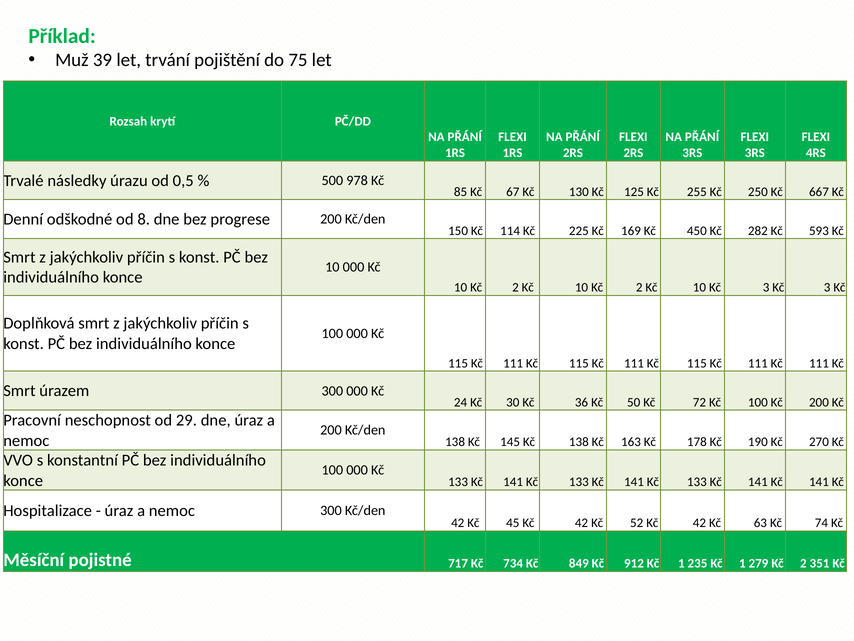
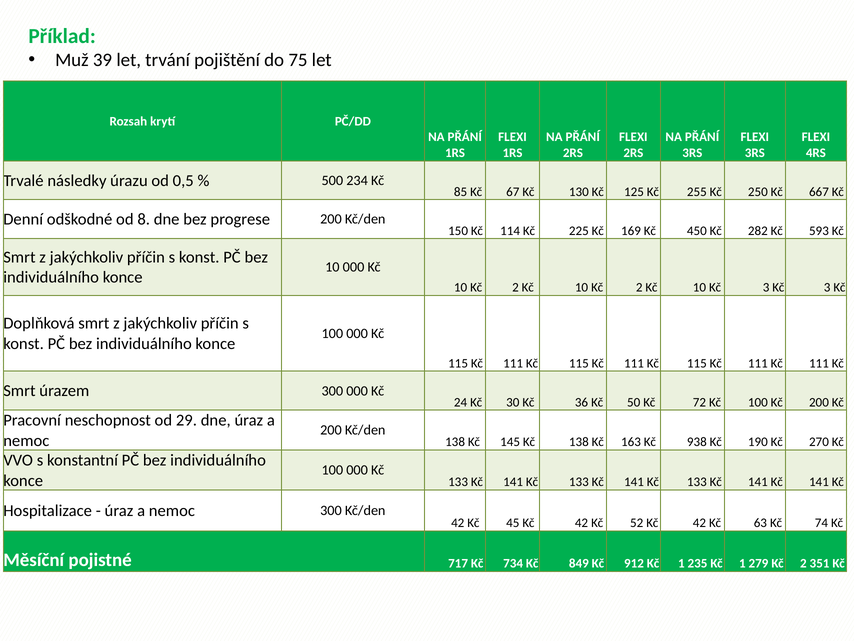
978: 978 -> 234
178: 178 -> 938
